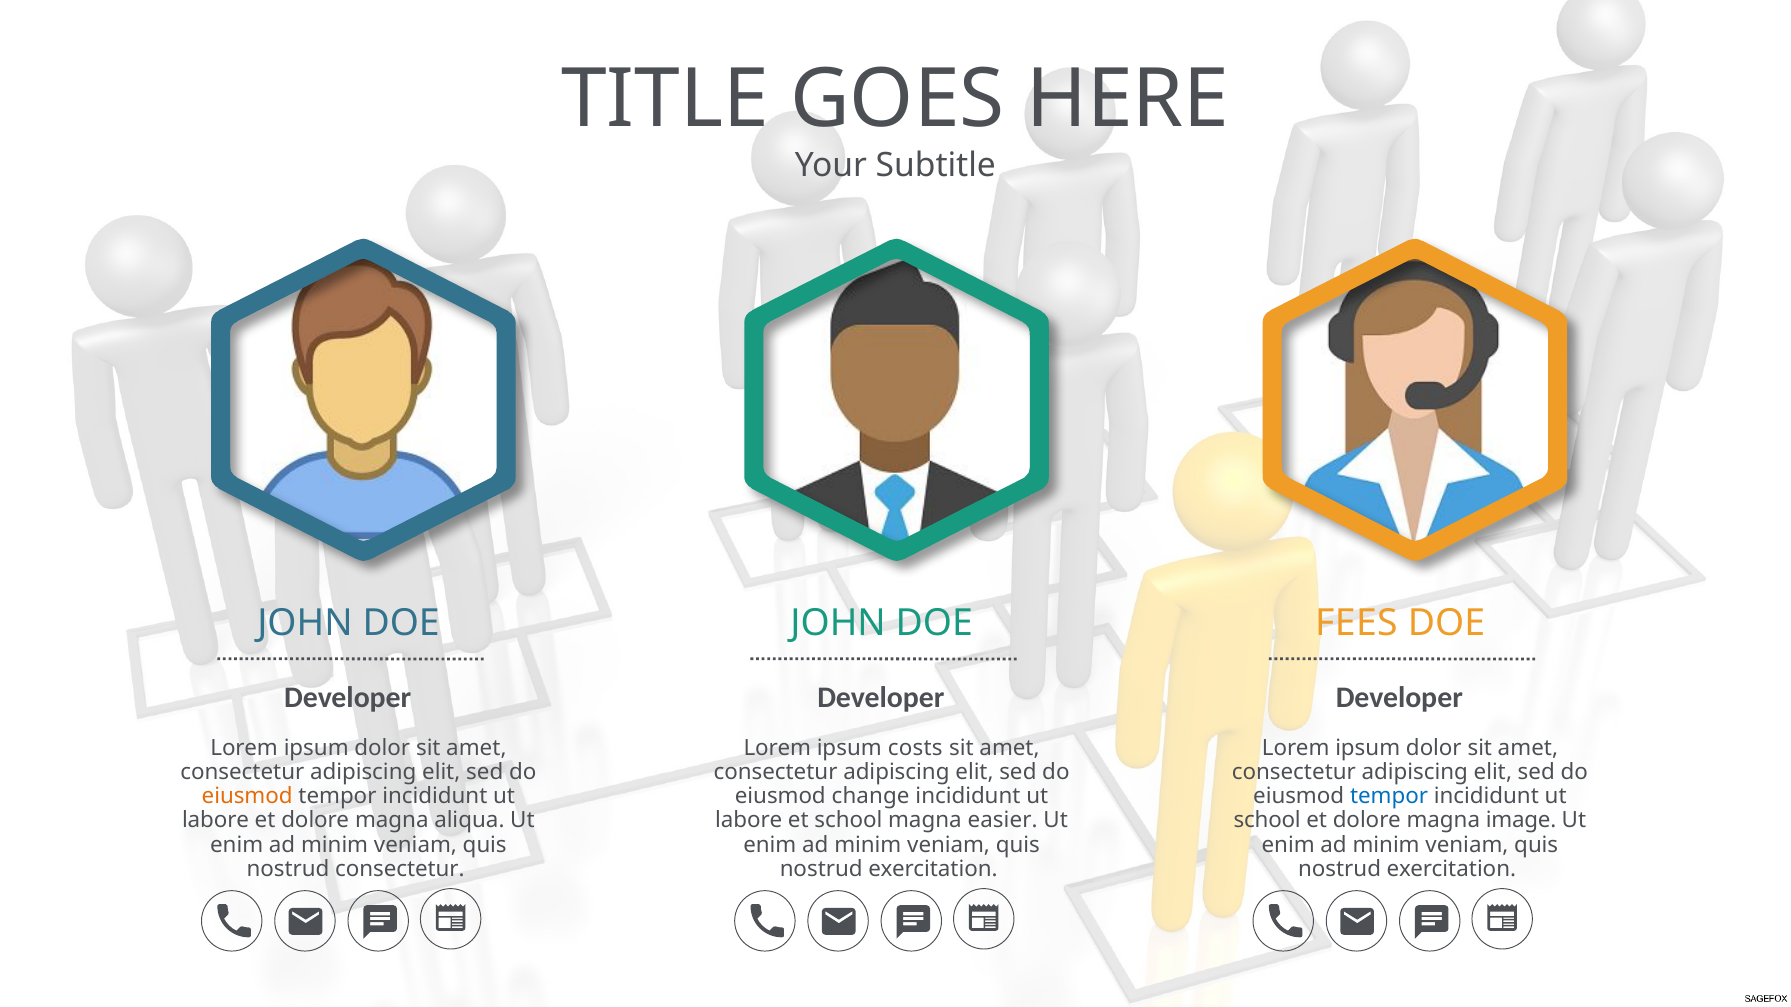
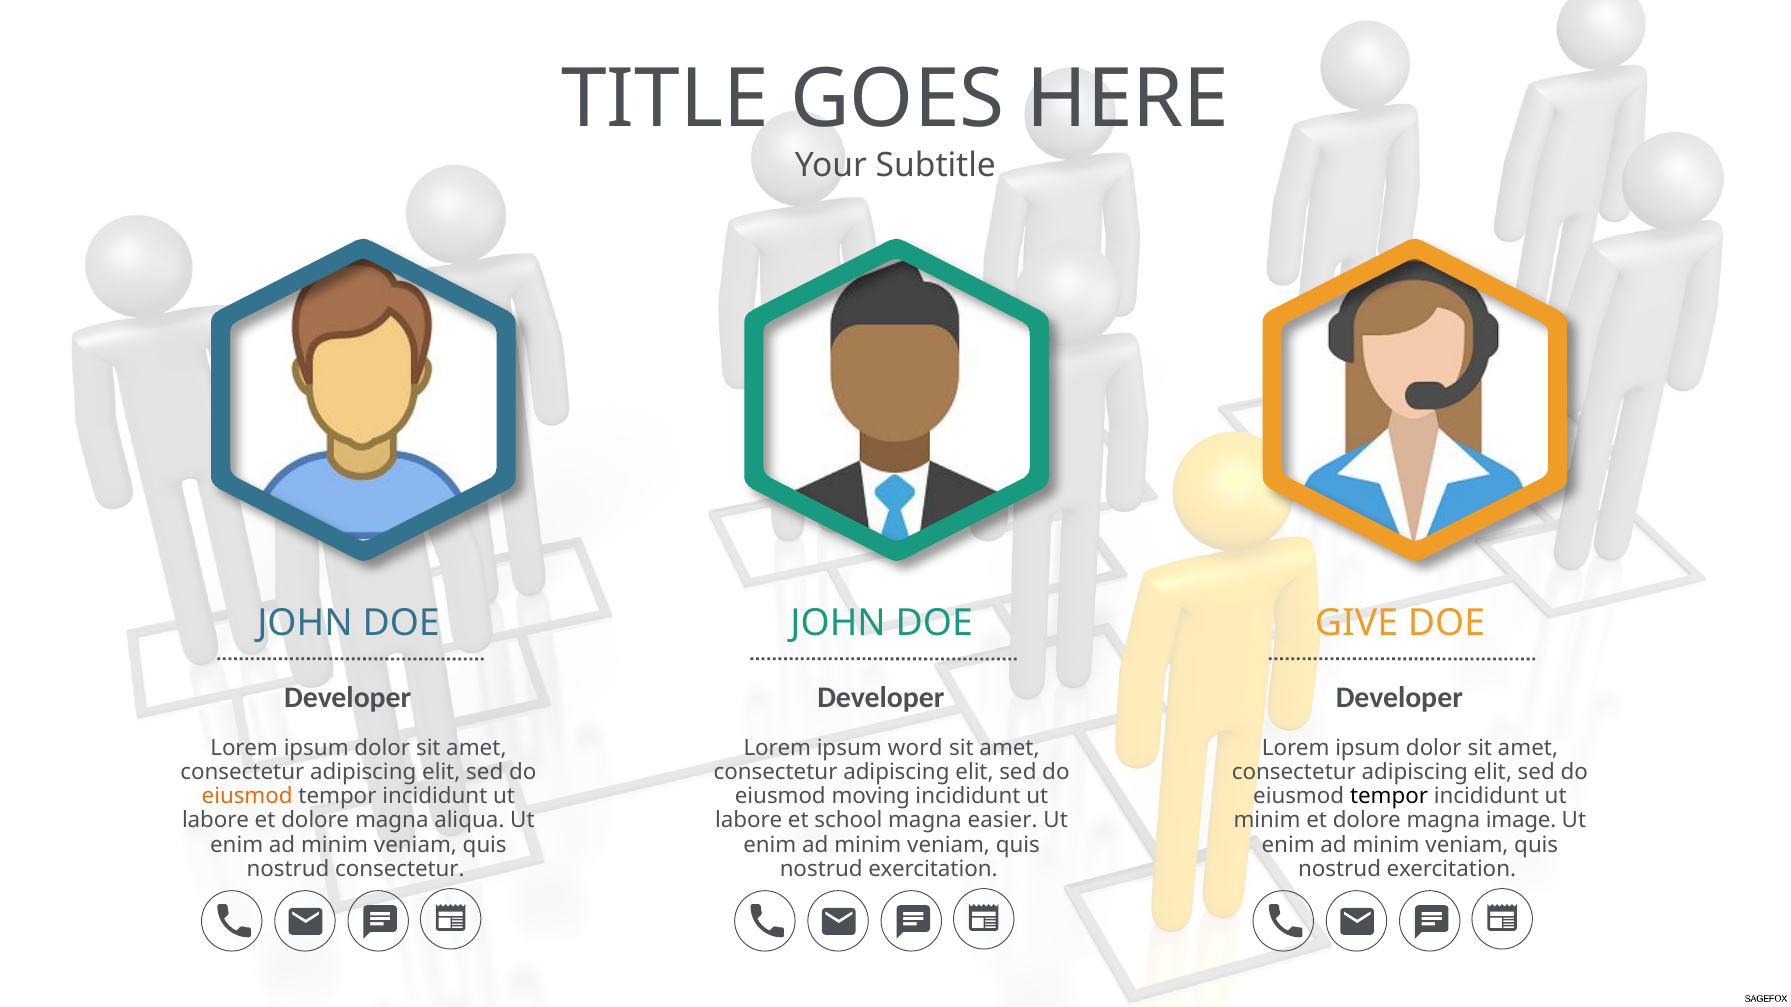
FEES: FEES -> GIVE
costs: costs -> word
change: change -> moving
tempor at (1389, 797) colour: blue -> black
school at (1267, 821): school -> minim
